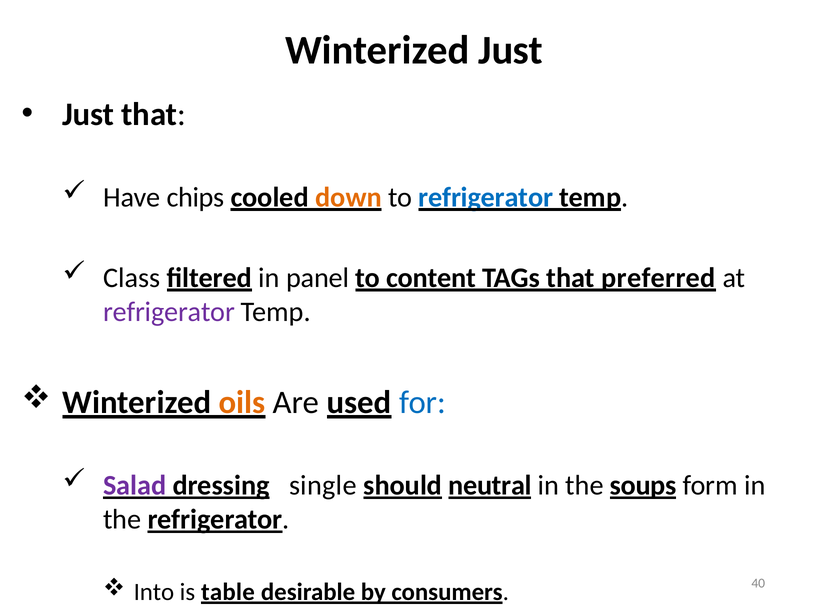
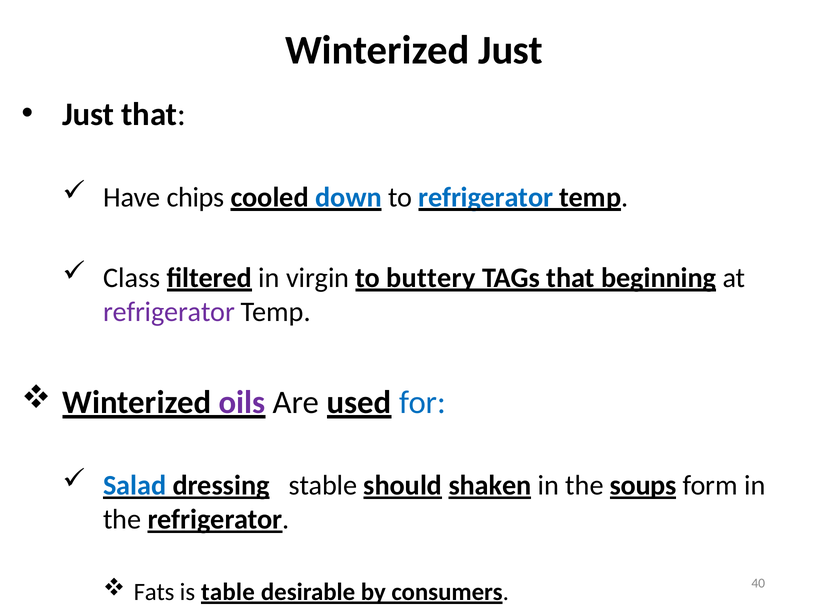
down colour: orange -> blue
panel: panel -> virgin
content: content -> buttery
preferred: preferred -> beginning
oils colour: orange -> purple
Salad colour: purple -> blue
single: single -> stable
neutral: neutral -> shaken
Into: Into -> Fats
